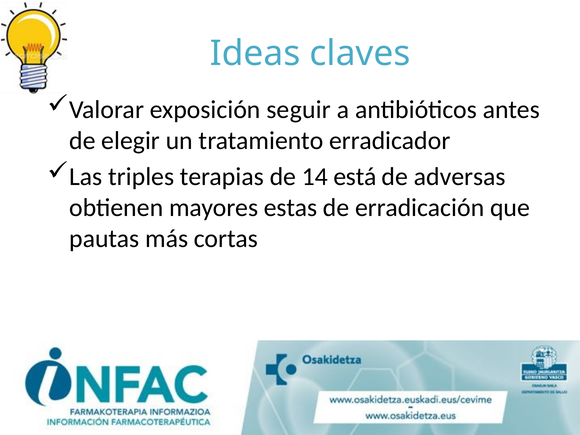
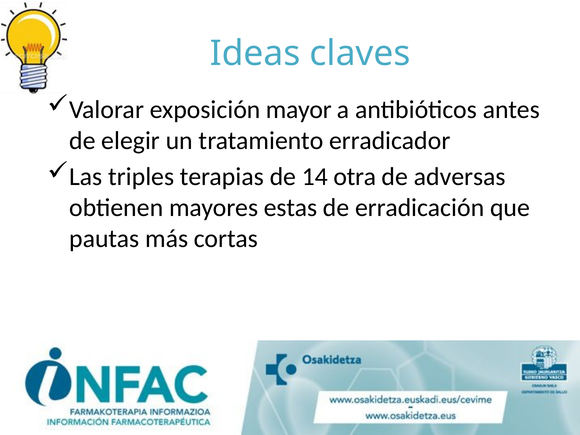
seguir: seguir -> mayor
está: está -> otra
